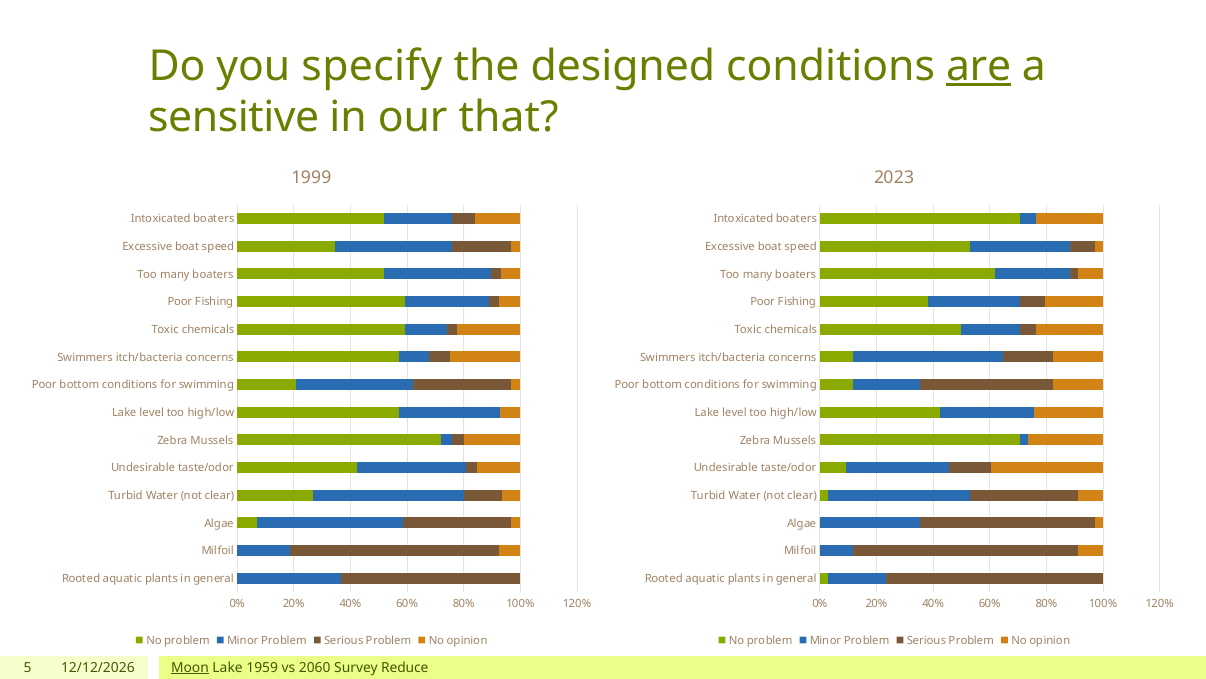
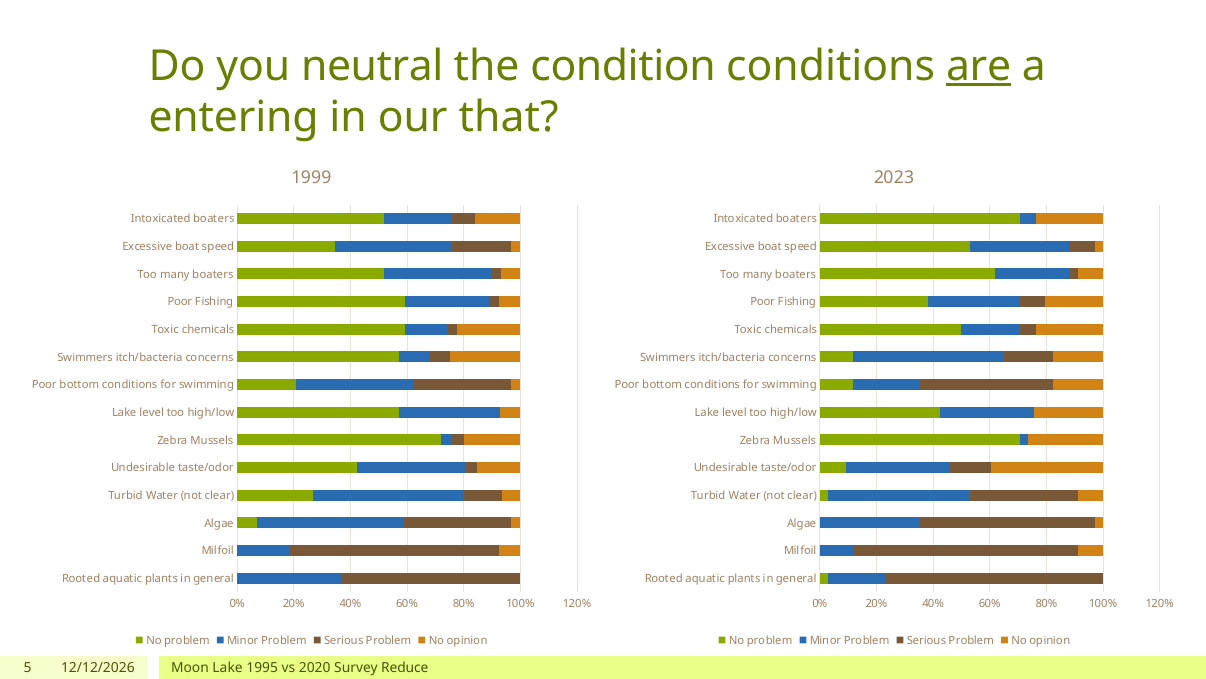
specify: specify -> neutral
designed: designed -> condition
sensitive: sensitive -> entering
Moon underline: present -> none
1959: 1959 -> 1995
2060: 2060 -> 2020
